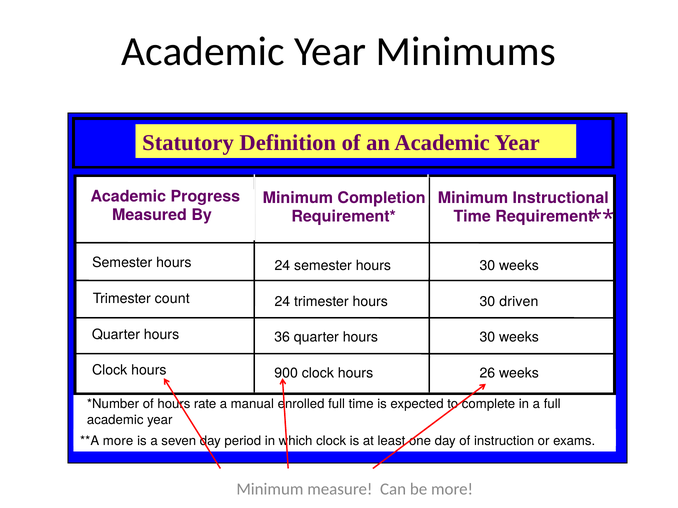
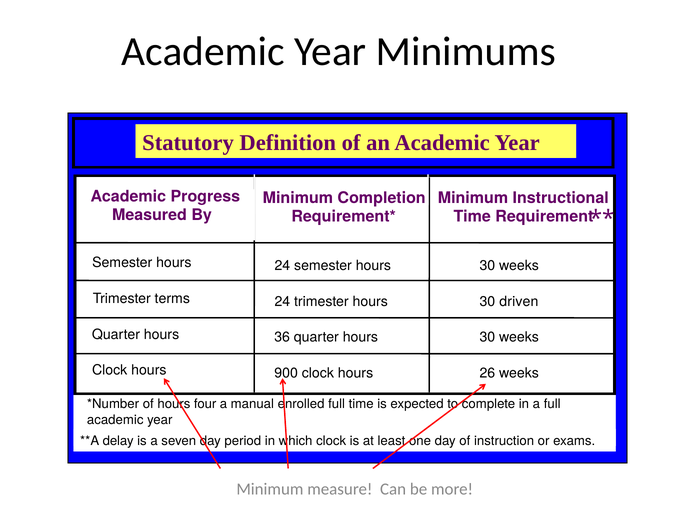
count: count -> terms
rate: rate -> four
more at (118, 442): more -> delay
